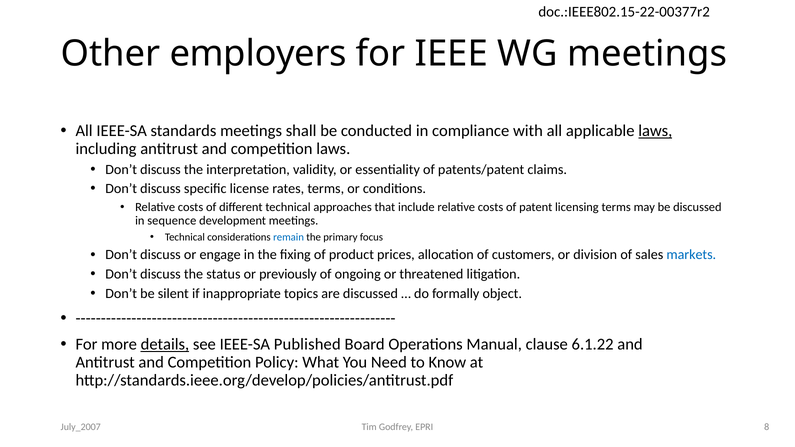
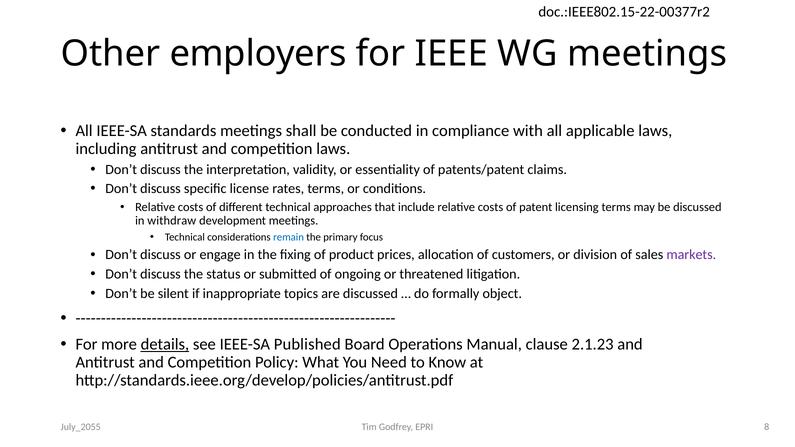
laws at (655, 131) underline: present -> none
sequence: sequence -> withdraw
markets colour: blue -> purple
previously: previously -> submitted
6.1.22: 6.1.22 -> 2.1.23
July_2007: July_2007 -> July_2055
